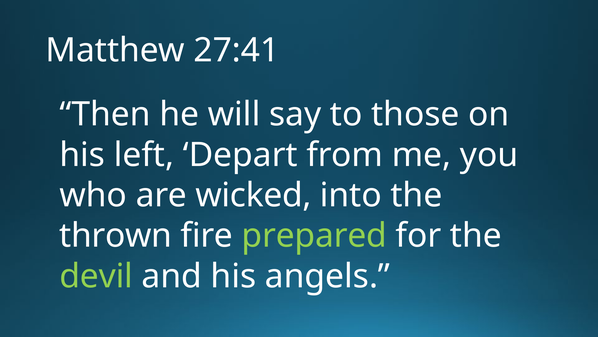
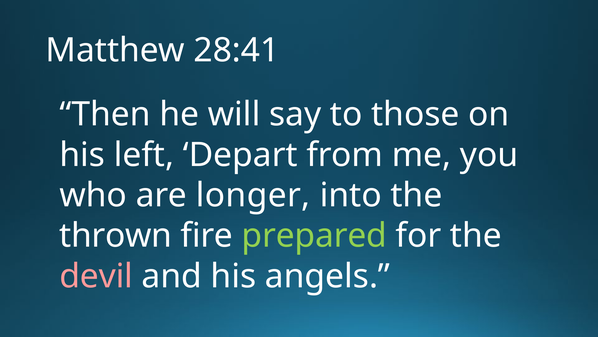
27:41: 27:41 -> 28:41
wicked: wicked -> longer
devil colour: light green -> pink
